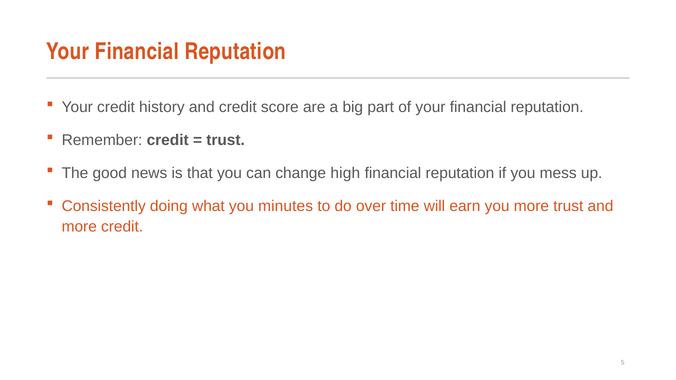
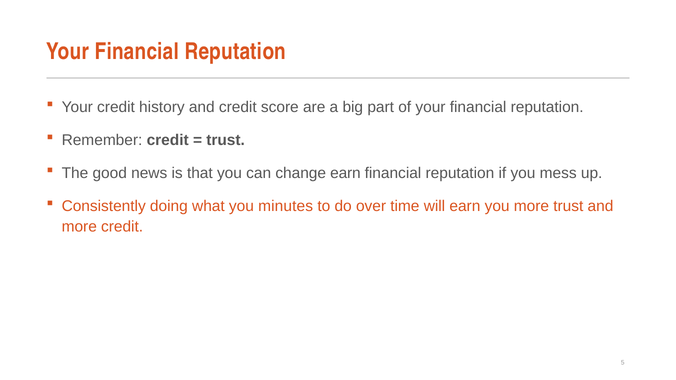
change high: high -> earn
